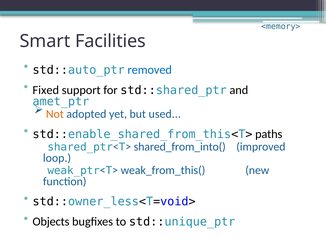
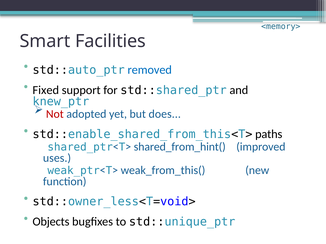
amet_ptr: amet_ptr -> knew_ptr
Not colour: orange -> red
used: used -> does
shared_from_into(: shared_from_into( -> shared_from_hint(
loop: loop -> uses
